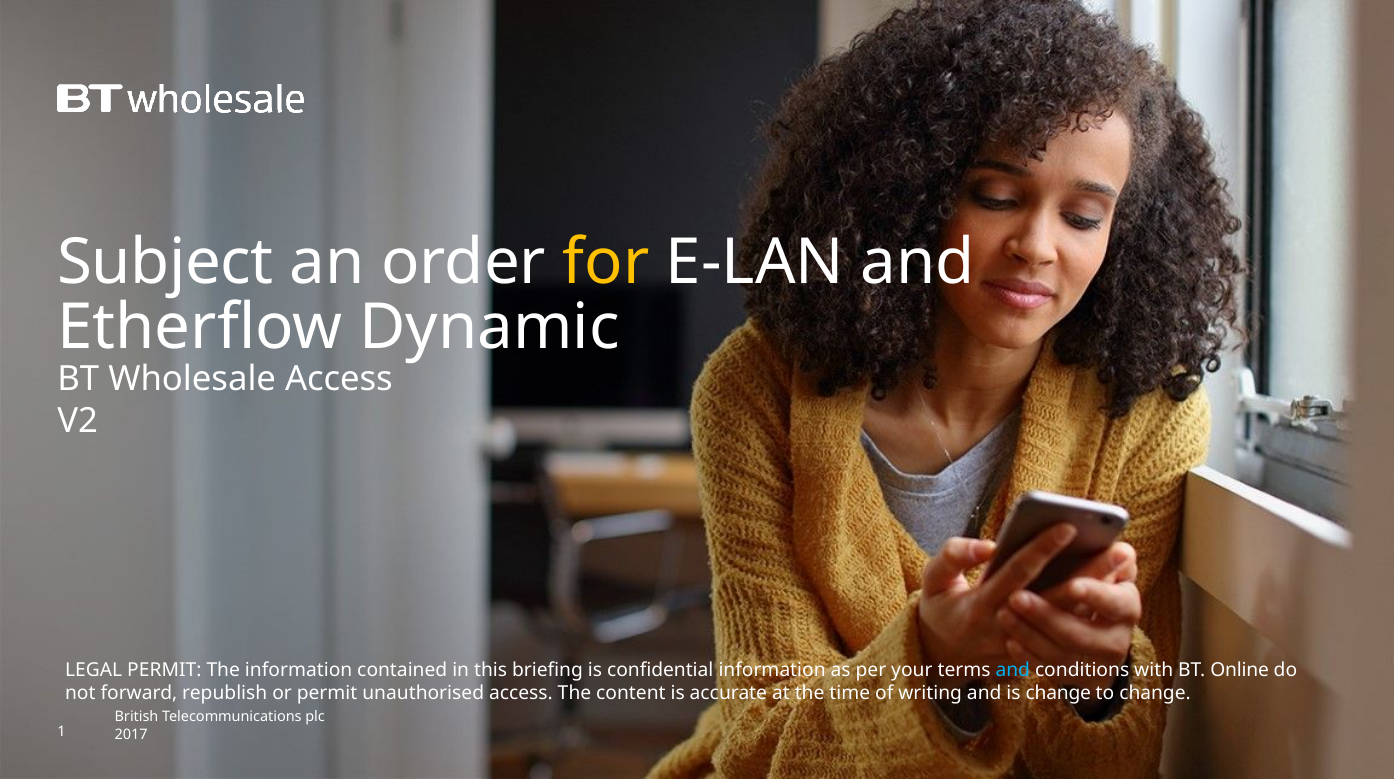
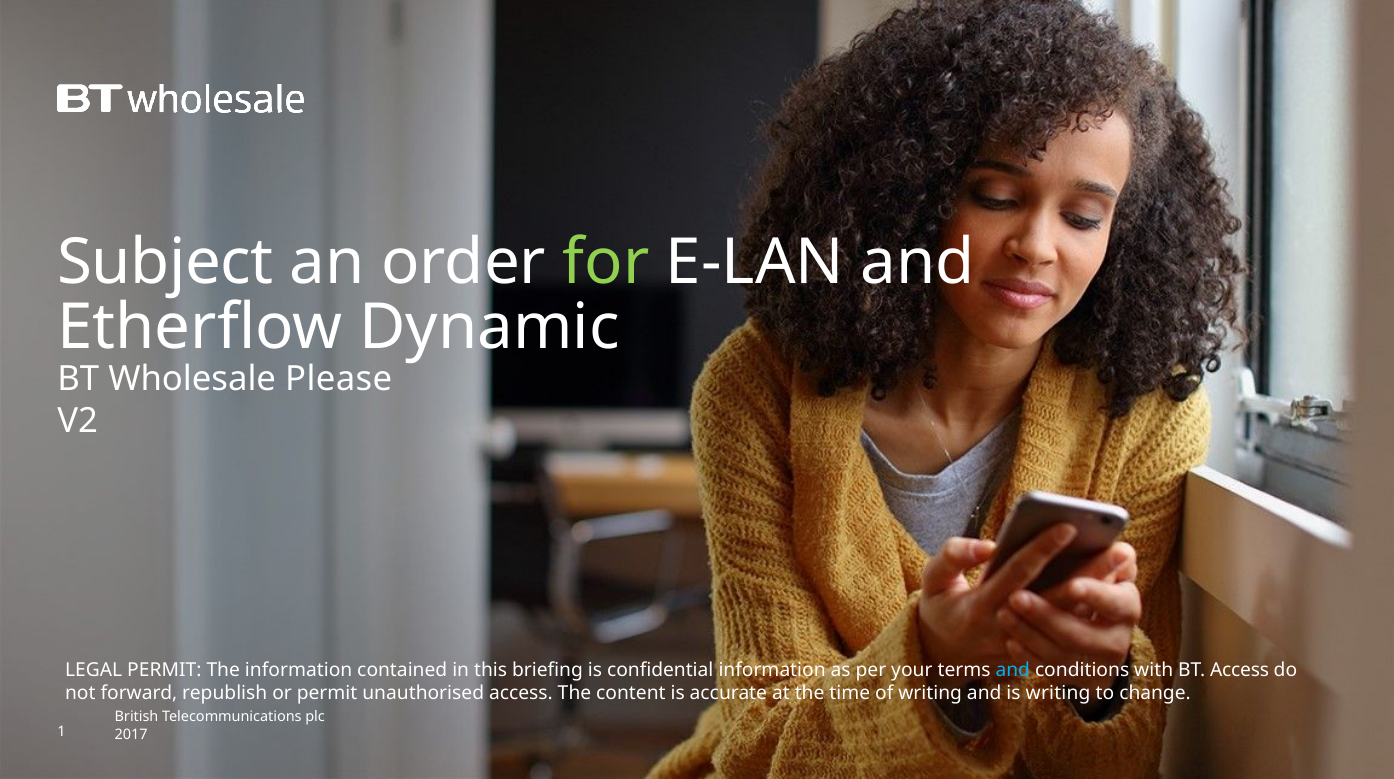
for colour: yellow -> light green
Wholesale Access: Access -> Please
BT Online: Online -> Access
is change: change -> writing
